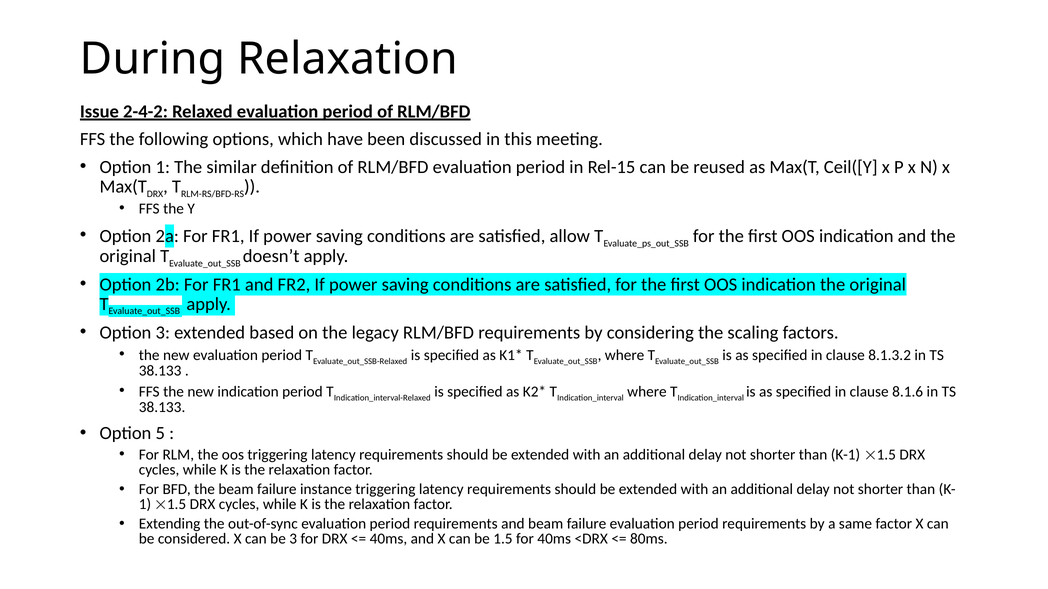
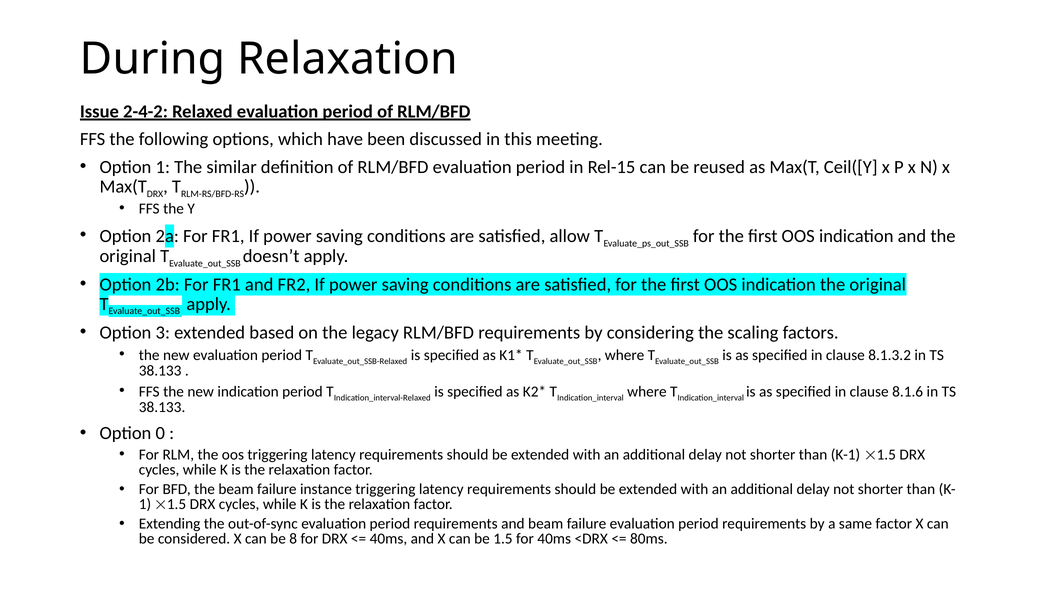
5: 5 -> 0
be 3: 3 -> 8
